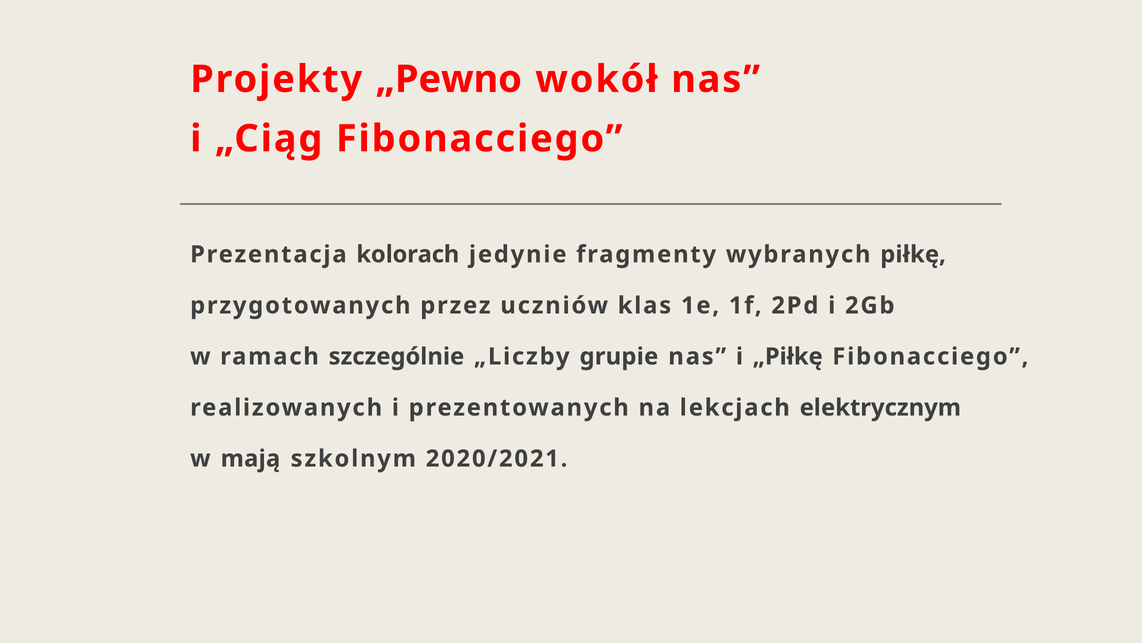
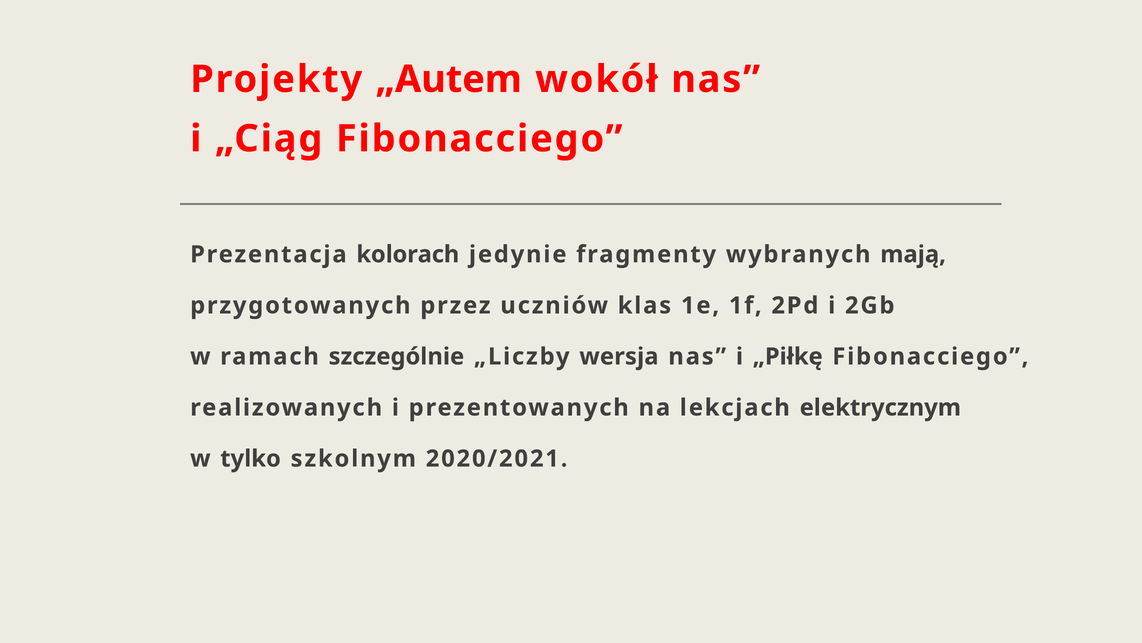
„Pewno: „Pewno -> „Autem
piłkę: piłkę -> mają
grupie: grupie -> wersja
mają: mają -> tylko
